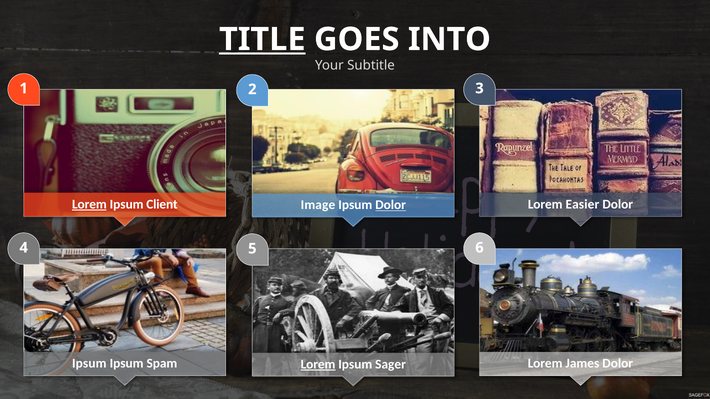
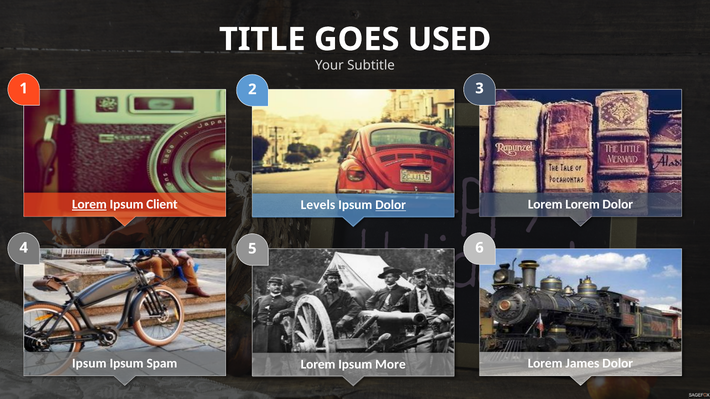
TITLE underline: present -> none
INTO: INTO -> USED
Lorem Easier: Easier -> Lorem
Image: Image -> Levels
Lorem at (318, 365) underline: present -> none
Sager: Sager -> More
